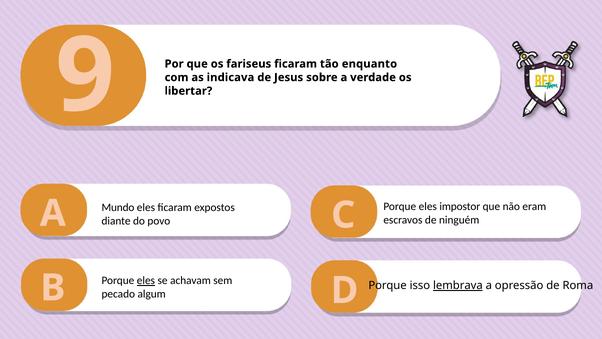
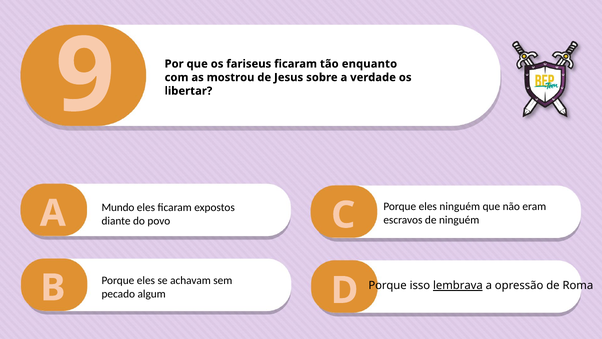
indicava: indicava -> mostrou
eles impostor: impostor -> ninguém
eles at (146, 280) underline: present -> none
